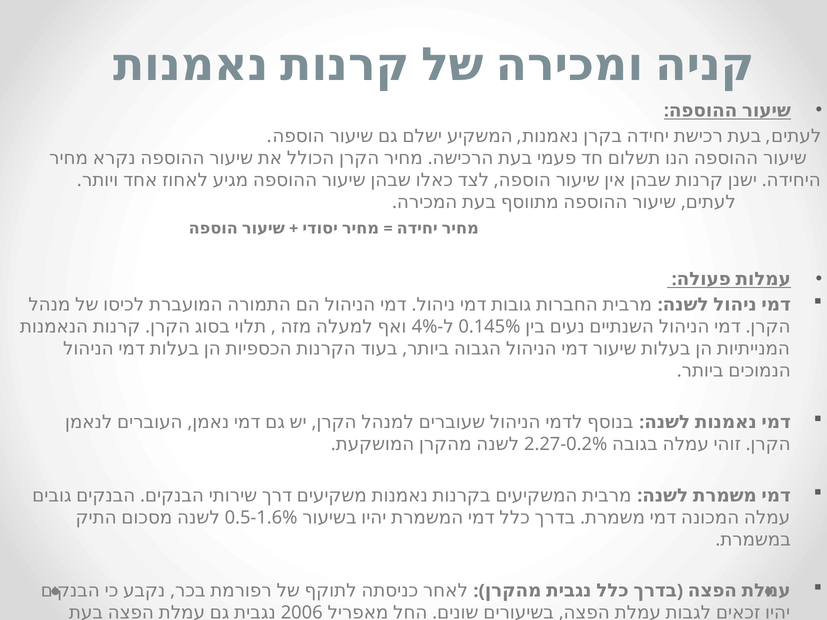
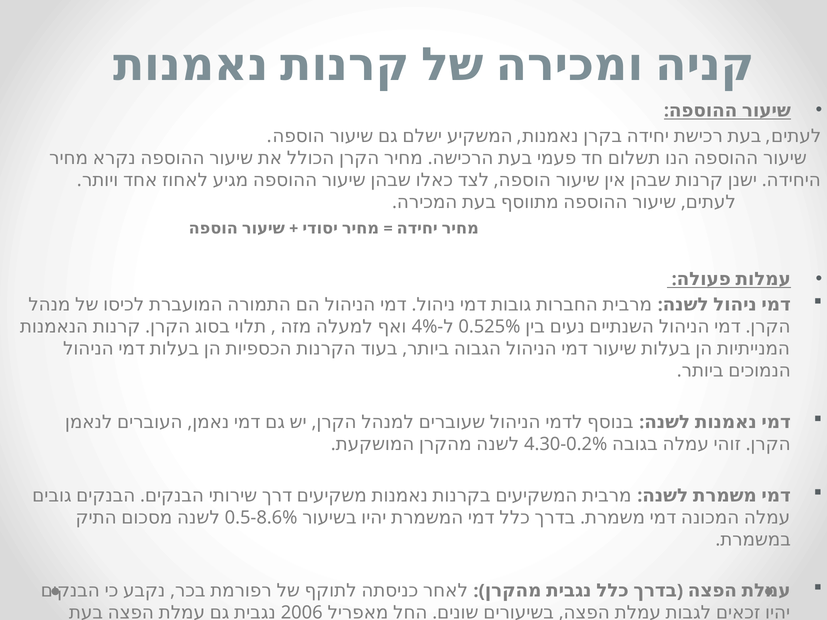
0.145%: 0.145% -> 0.525%
2.27-0.2%: 2.27-0.2% -> 4.30-0.2%
0.5-1.6%: 0.5-1.6% -> 0.5-8.6%
